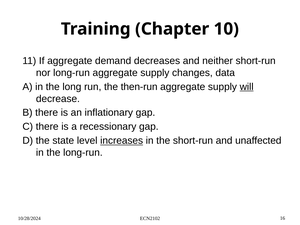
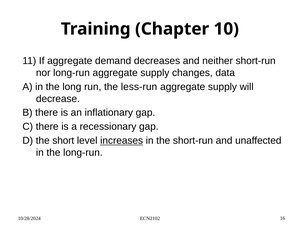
then-run: then-run -> less-run
will underline: present -> none
state: state -> short
